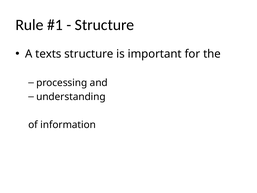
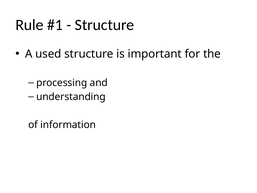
texts: texts -> used
